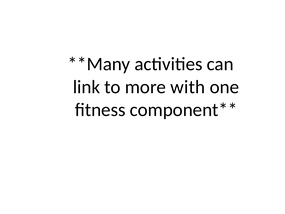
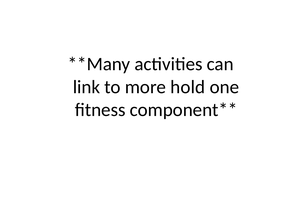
with: with -> hold
